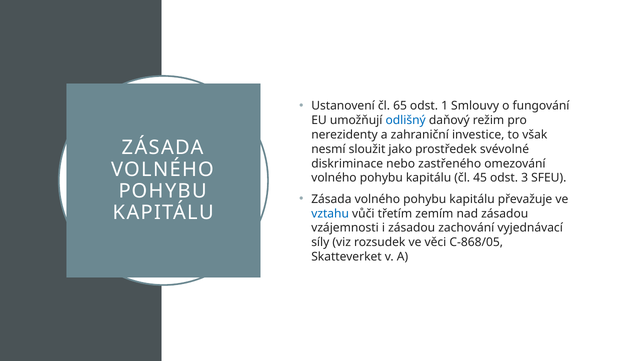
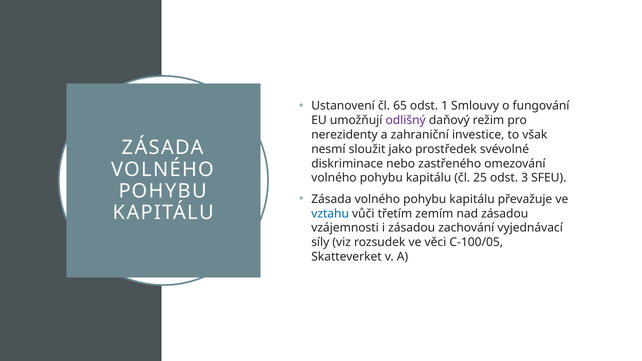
odlišný colour: blue -> purple
45: 45 -> 25
C-868/05: C-868/05 -> C-100/05
